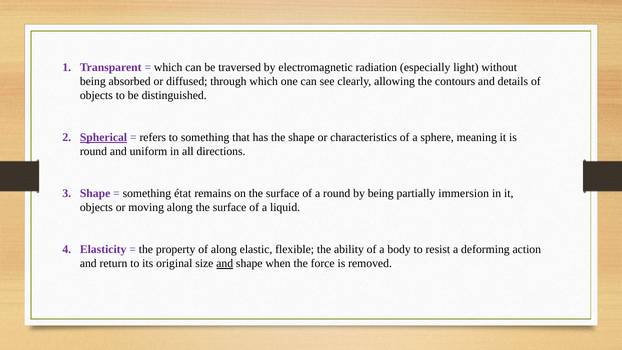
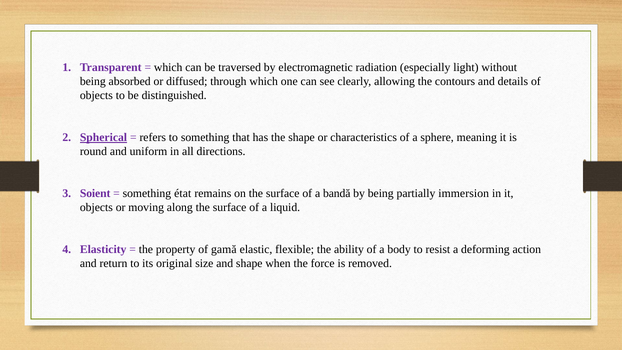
Shape at (95, 193): Shape -> Soient
a round: round -> bandă
of along: along -> gamă
and at (225, 263) underline: present -> none
